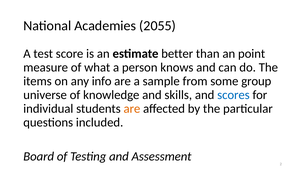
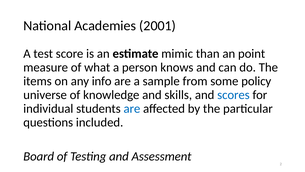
2055: 2055 -> 2001
better: better -> mimic
group: group -> policy
are at (132, 108) colour: orange -> blue
